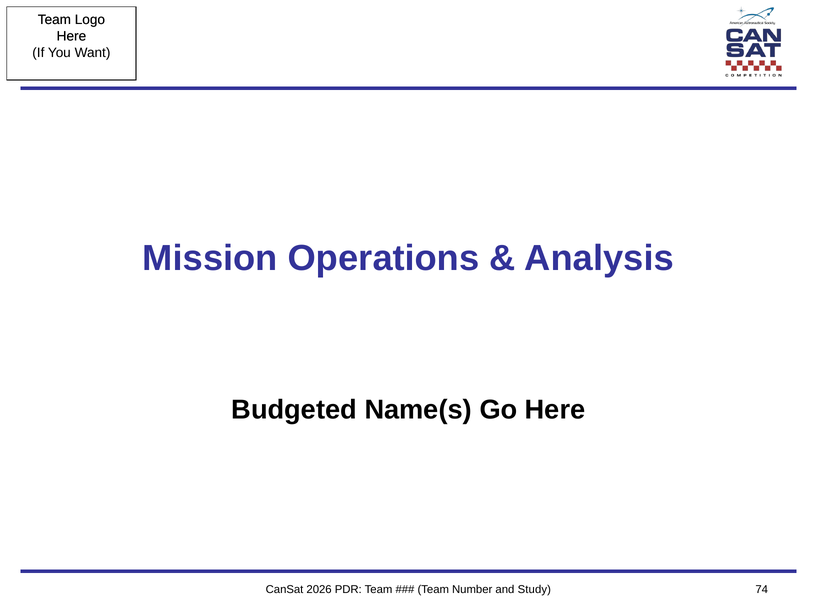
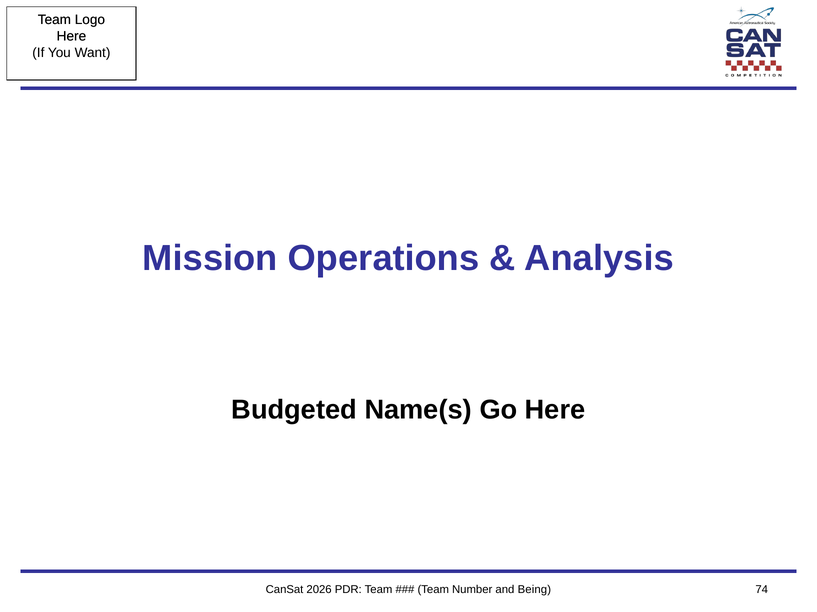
Study: Study -> Being
